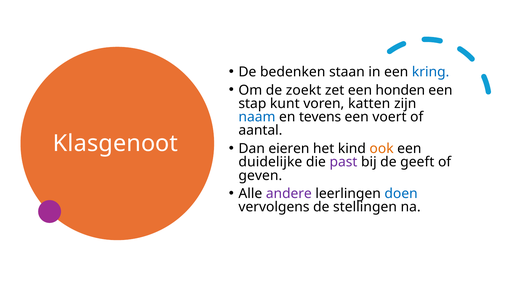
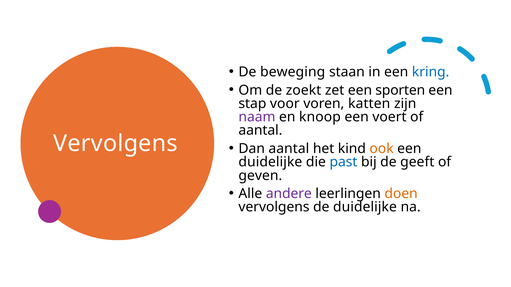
bedenken: bedenken -> beweging
honden: honden -> sporten
kunt: kunt -> voor
naam colour: blue -> purple
tevens: tevens -> knoop
Klasgenoot at (116, 144): Klasgenoot -> Vervolgens
Dan eieren: eieren -> aantal
past colour: purple -> blue
doen colour: blue -> orange
de stellingen: stellingen -> duidelijke
